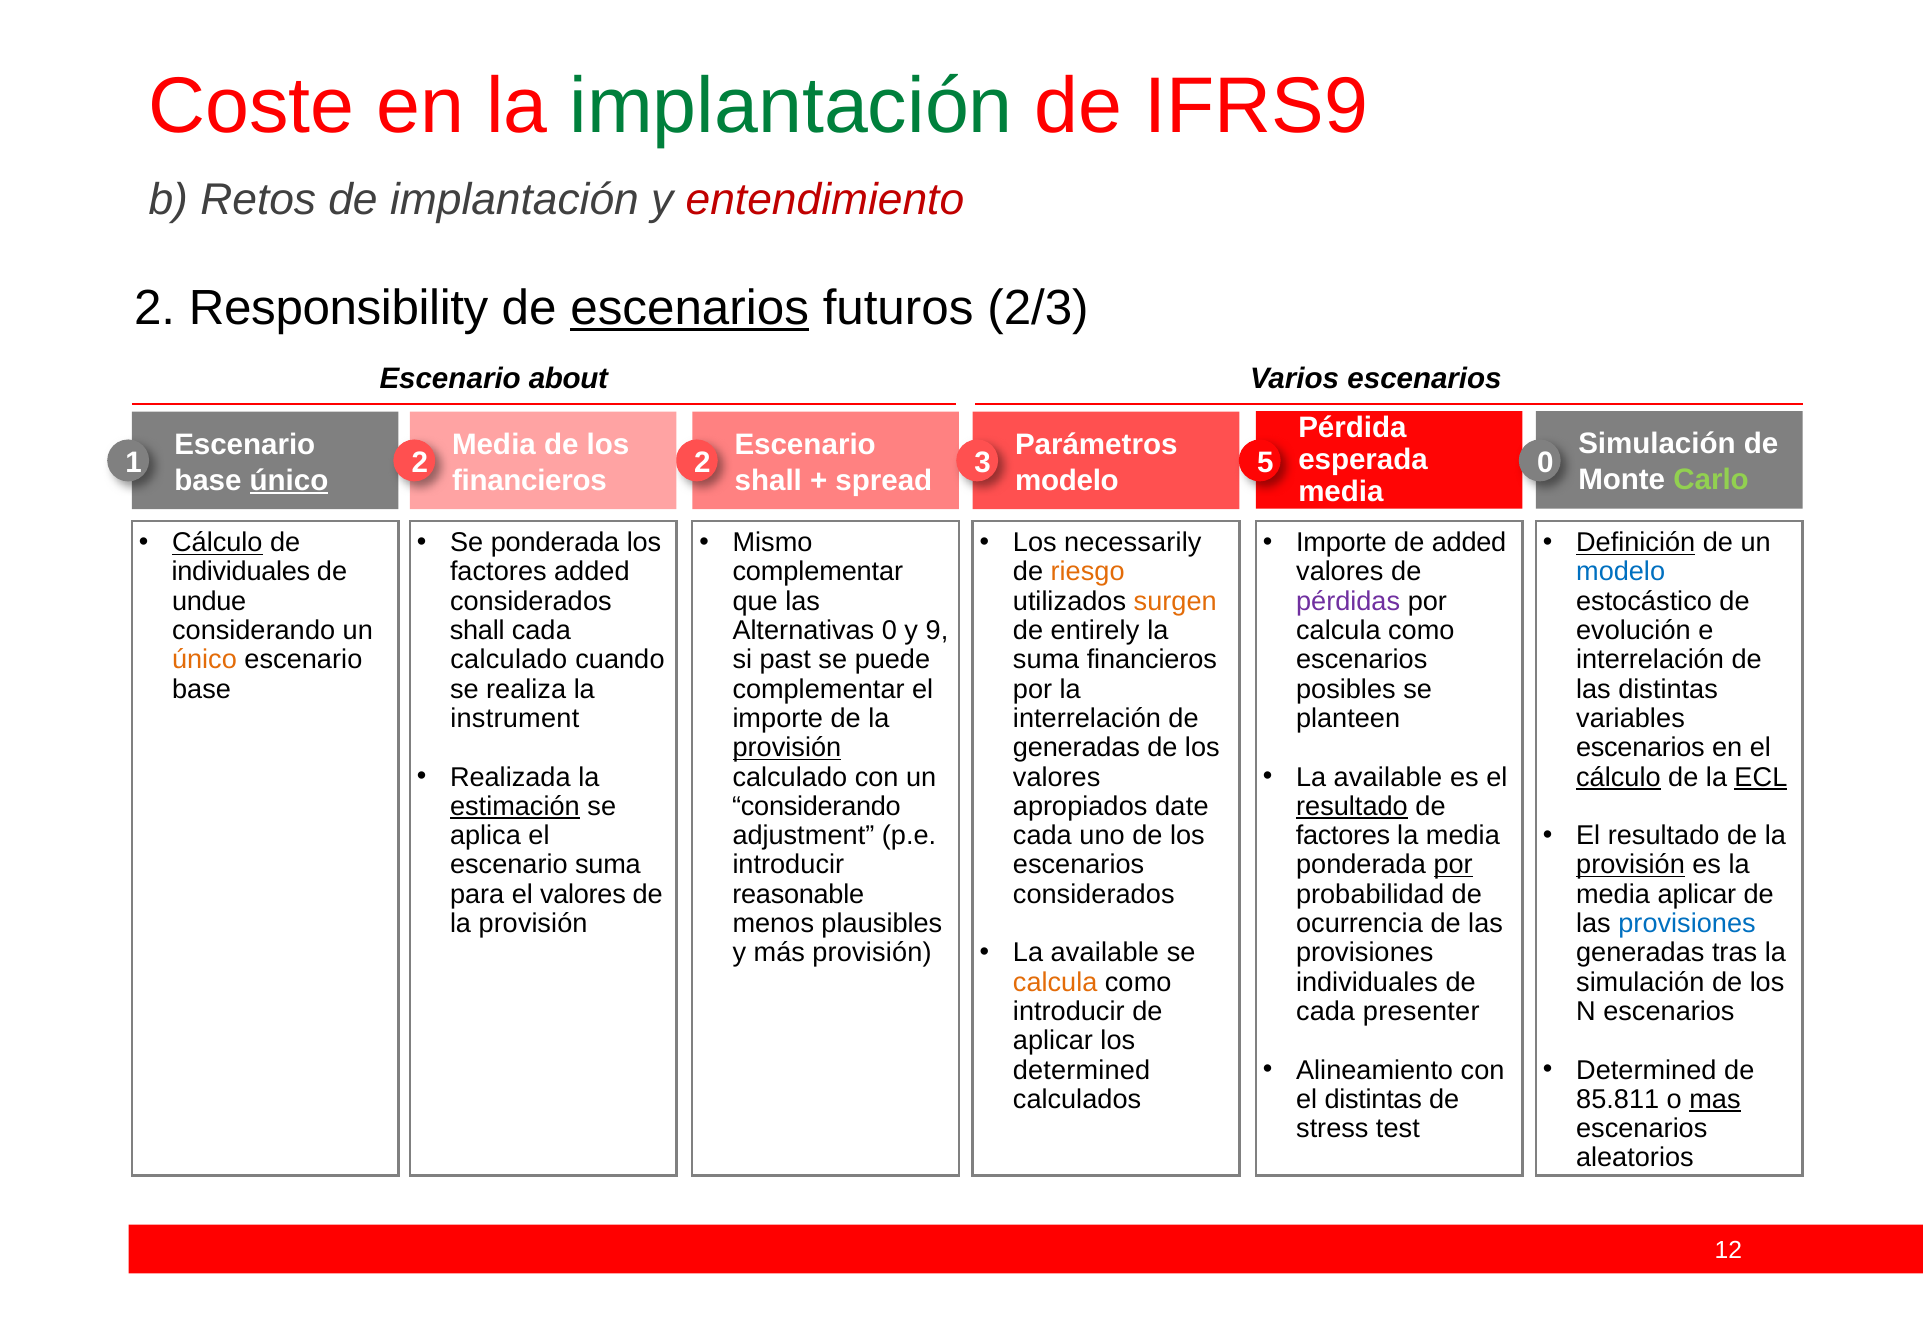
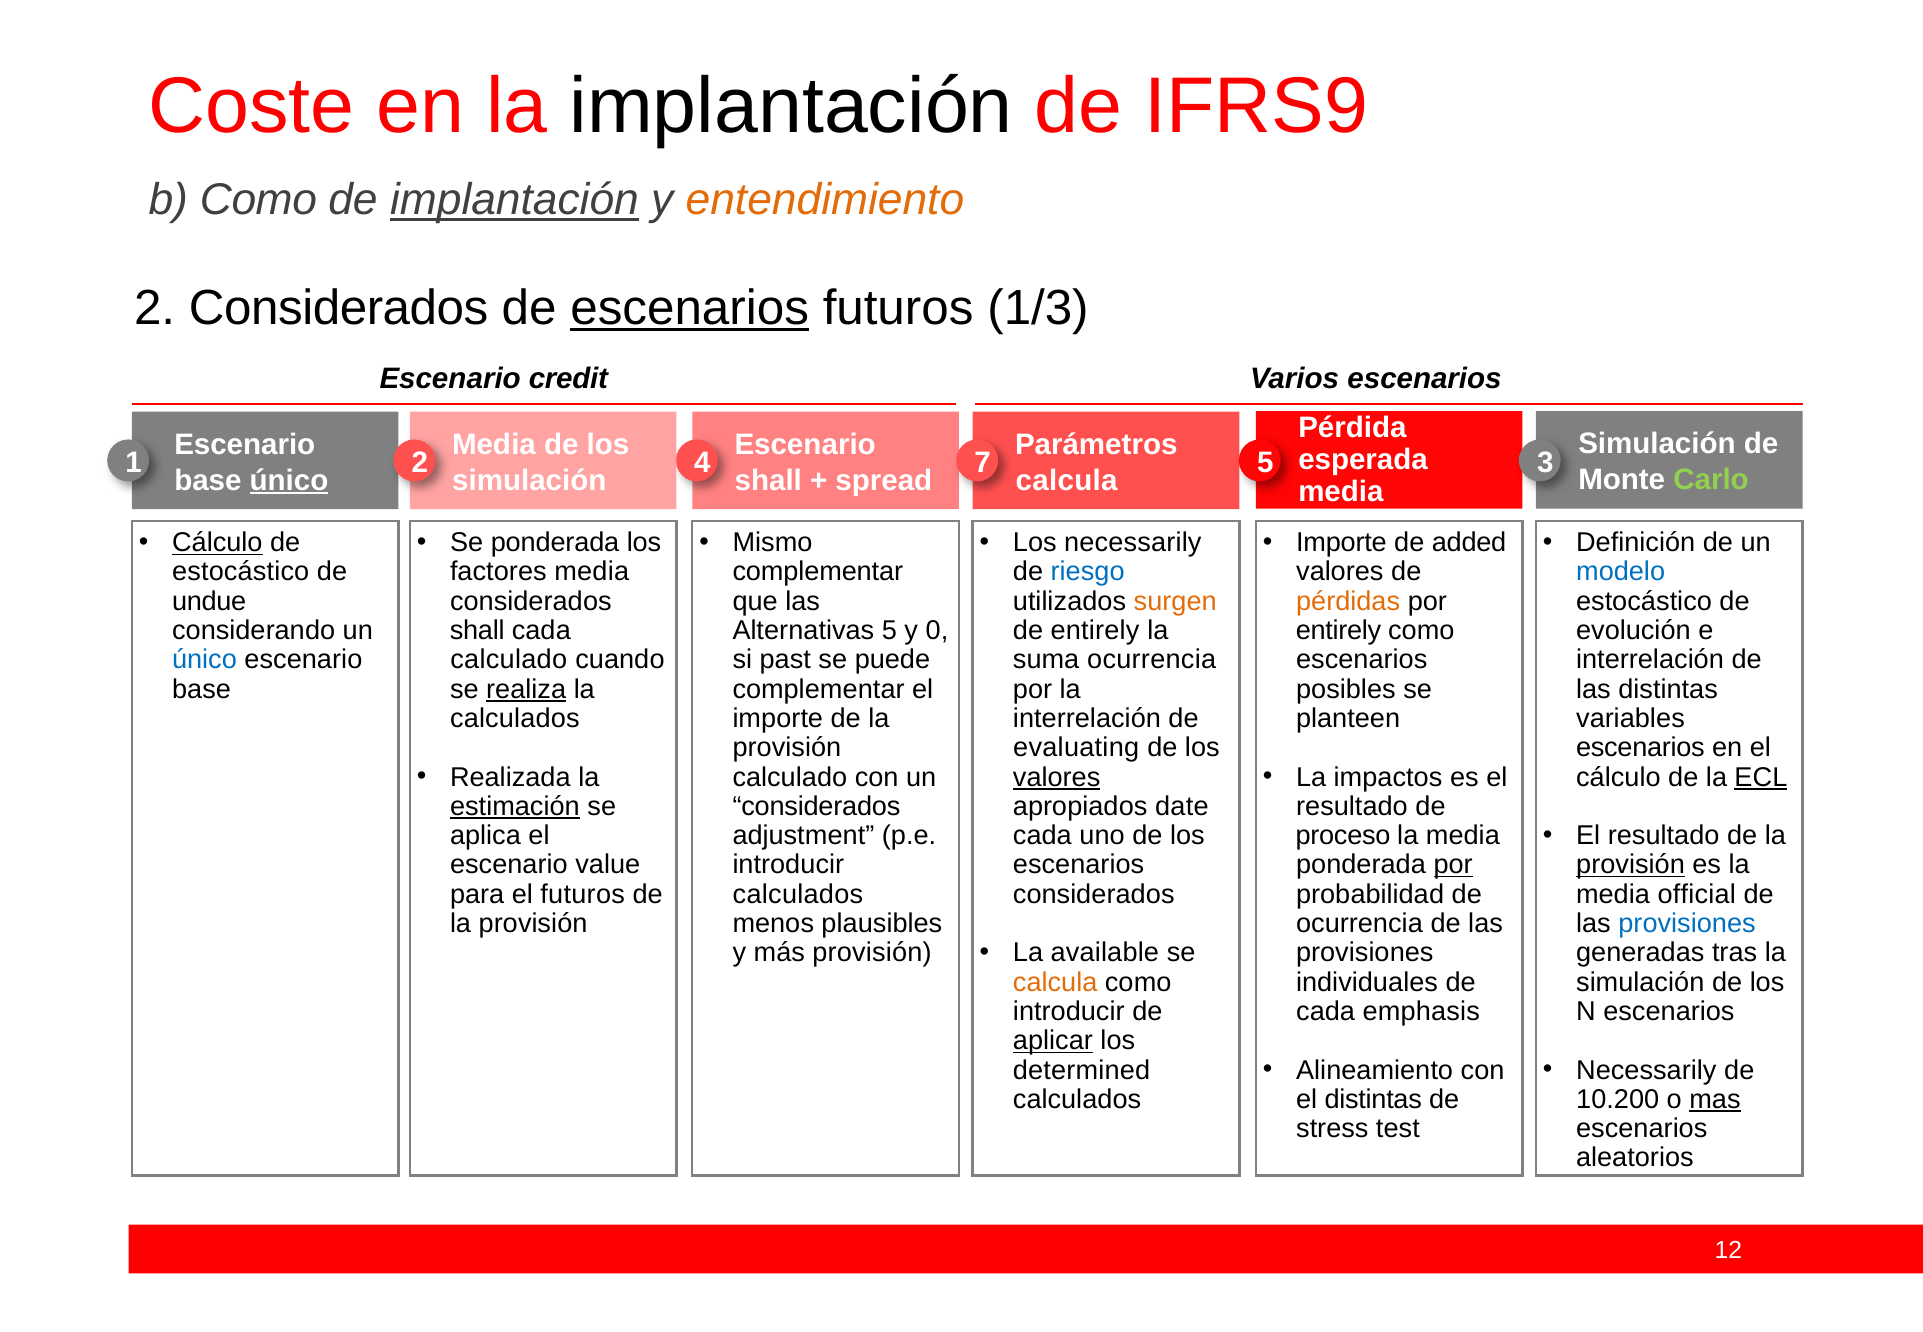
implantación at (791, 106) colour: green -> black
b Retos: Retos -> Como
implantación at (514, 200) underline: none -> present
entendimiento colour: red -> orange
2 Responsibility: Responsibility -> Considerados
2/3: 2/3 -> 1/3
about: about -> credit
1 2: 2 -> 4
3: 3 -> 7
5 0: 0 -> 3
financieros at (529, 480): financieros -> simulación
modelo at (1067, 480): modelo -> calcula
Definición underline: present -> none
individuales at (241, 572): individuales -> estocástico
factores added: added -> media
riesgo colour: orange -> blue
pérdidas colour: purple -> orange
Alternativas 0: 0 -> 5
9: 9 -> 0
calcula at (1338, 630): calcula -> entirely
único at (204, 660) colour: orange -> blue
suma financieros: financieros -> ocurrencia
realiza underline: none -> present
instrument at (515, 718): instrument -> calculados
provisión at (787, 747) underline: present -> none
generadas at (1076, 747): generadas -> evaluating
available at (1388, 777): available -> impactos
valores at (1057, 777) underline: none -> present
cálculo at (1618, 777) underline: present -> none
considerando at (816, 806): considerando -> considerados
resultado at (1352, 806) underline: present -> none
factores at (1343, 835): factores -> proceso
escenario suma: suma -> value
el valores: valores -> futuros
reasonable at (798, 894): reasonable -> calculados
media aplicar: aplicar -> official
presenter: presenter -> emphasis
aplicar at (1053, 1040) underline: none -> present
Determined at (1646, 1070): Determined -> Necessarily
85.811: 85.811 -> 10.200
